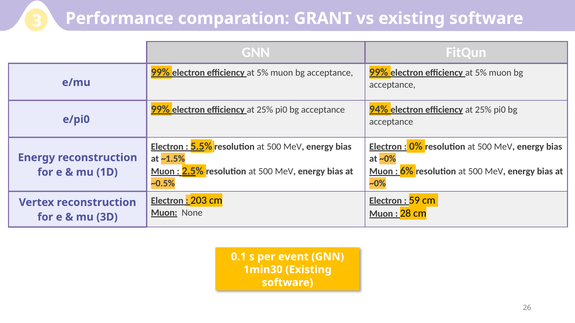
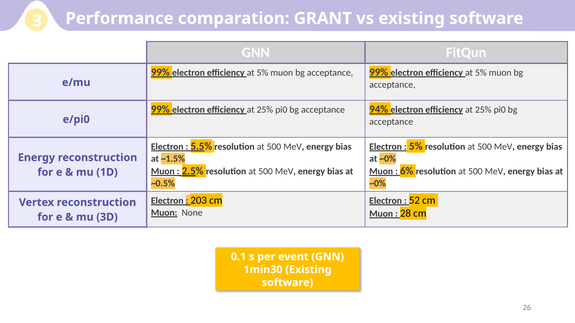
0% at (416, 146): 0% -> 5%
59: 59 -> 52
